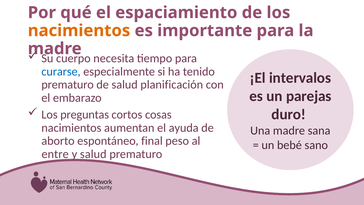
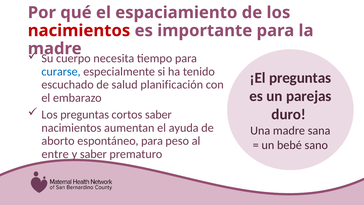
nacimientos at (79, 31) colour: orange -> red
¡El intervalos: intervalos -> preguntas
prematuro at (68, 85): prematuro -> escuchado
cortos cosas: cosas -> saber
espontáneo final: final -> para
y salud: salud -> saber
